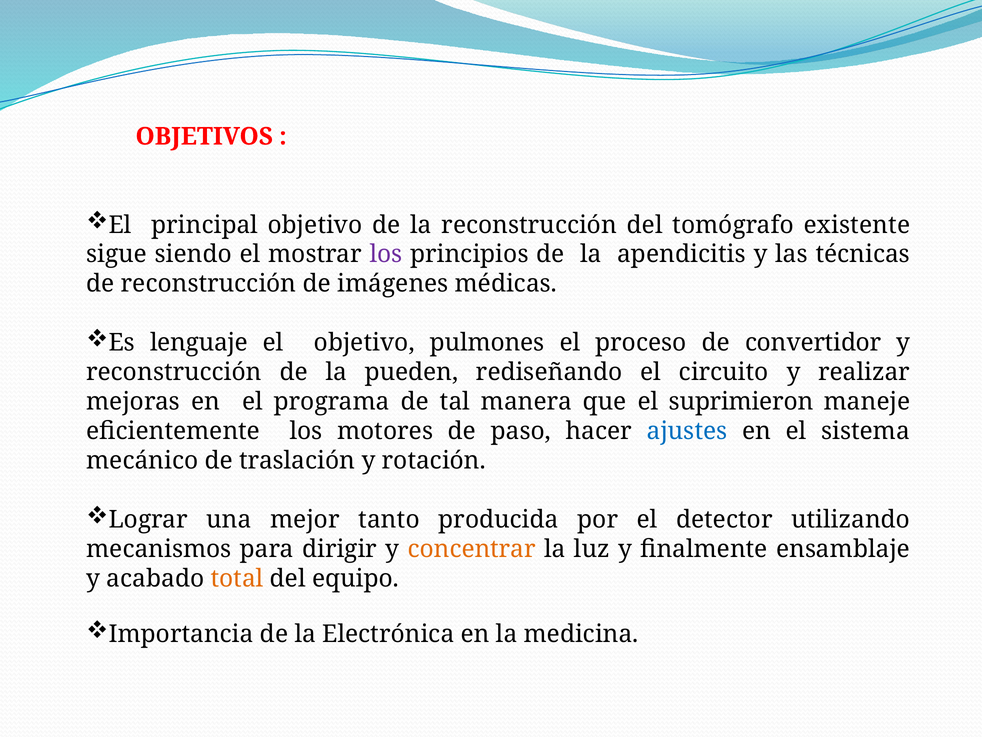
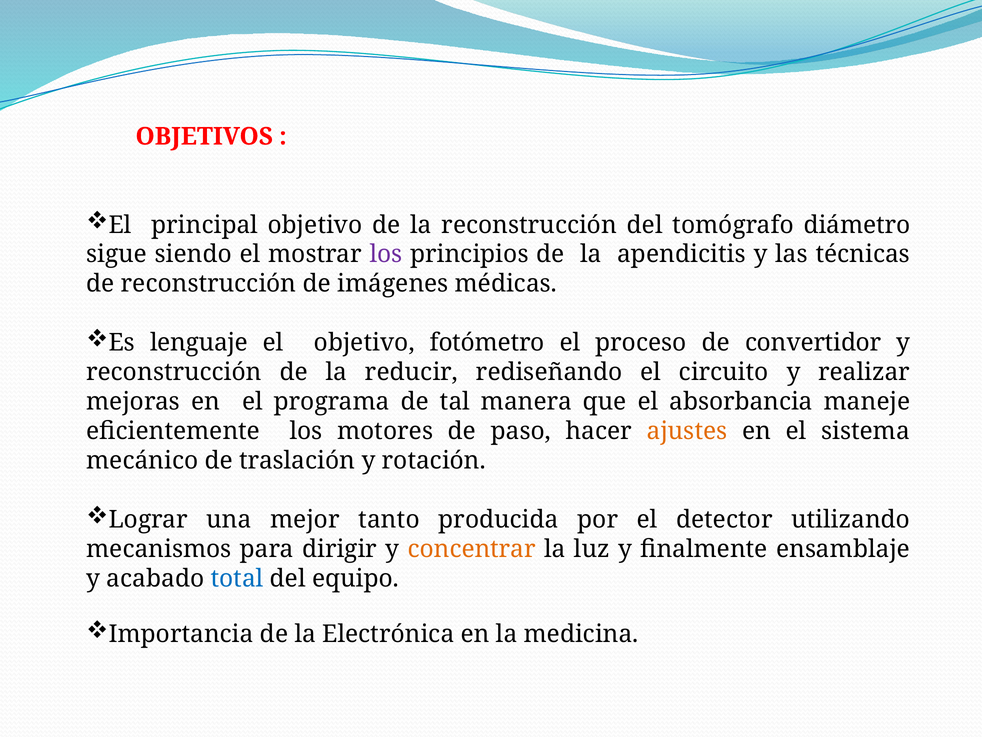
existente: existente -> diámetro
pulmones: pulmones -> fotómetro
pueden: pueden -> reducir
suprimieron: suprimieron -> absorbancia
ajustes colour: blue -> orange
total colour: orange -> blue
